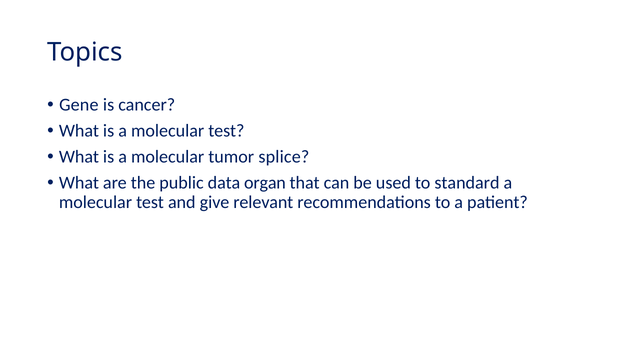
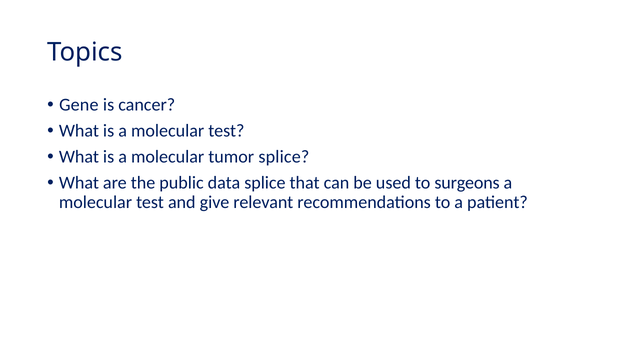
data organ: organ -> splice
standard: standard -> surgeons
